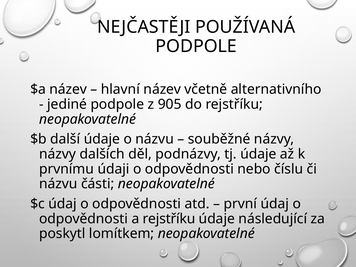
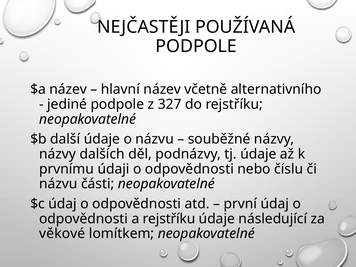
905: 905 -> 327
poskytl: poskytl -> věkové
